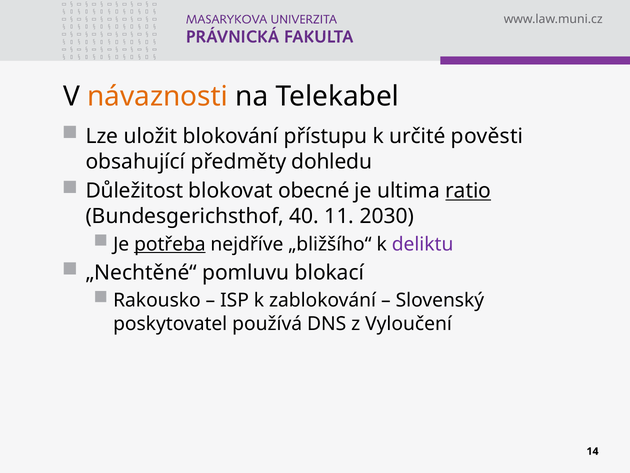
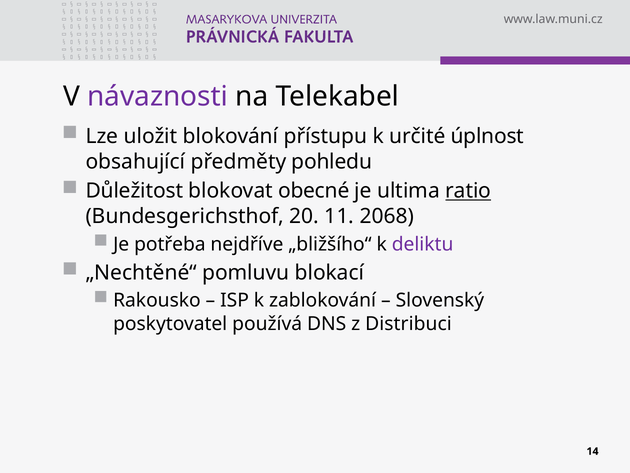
návaznosti colour: orange -> purple
pověsti: pověsti -> úplnost
dohledu: dohledu -> pohledu
40: 40 -> 20
2030: 2030 -> 2068
potřeba underline: present -> none
Vyloučení: Vyloučení -> Distribuci
